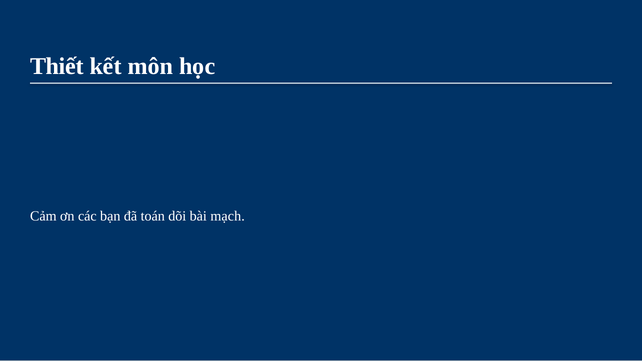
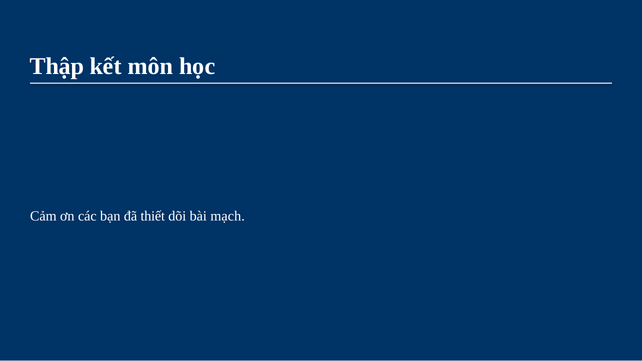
Thiết: Thiết -> Thập
toán: toán -> thiết
